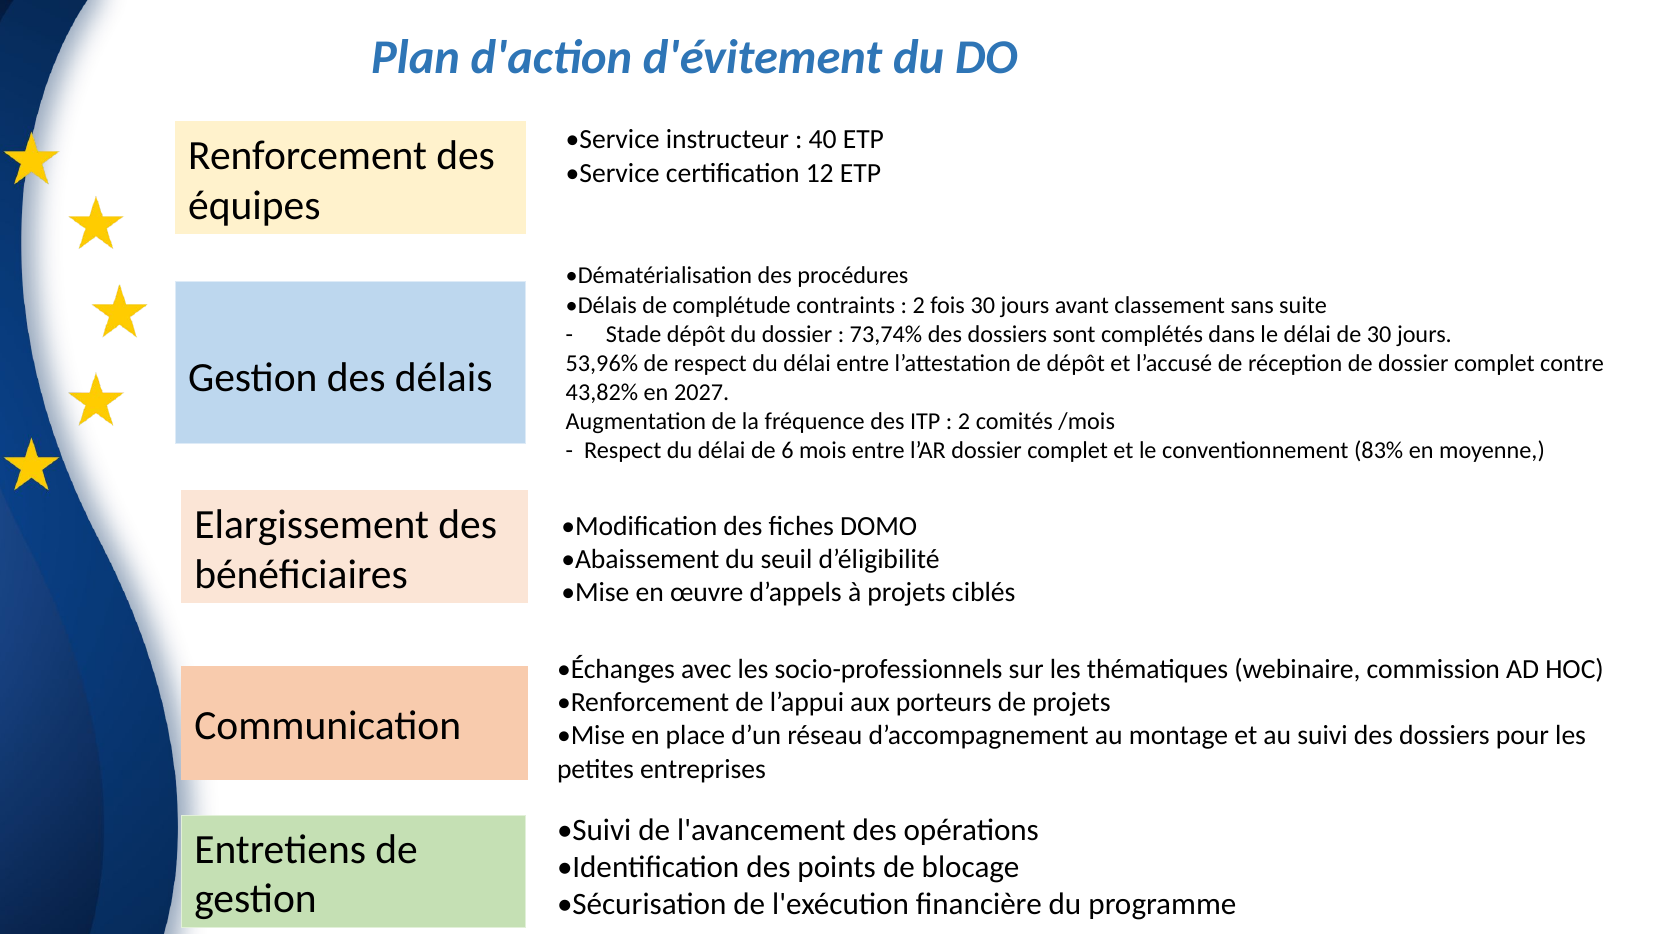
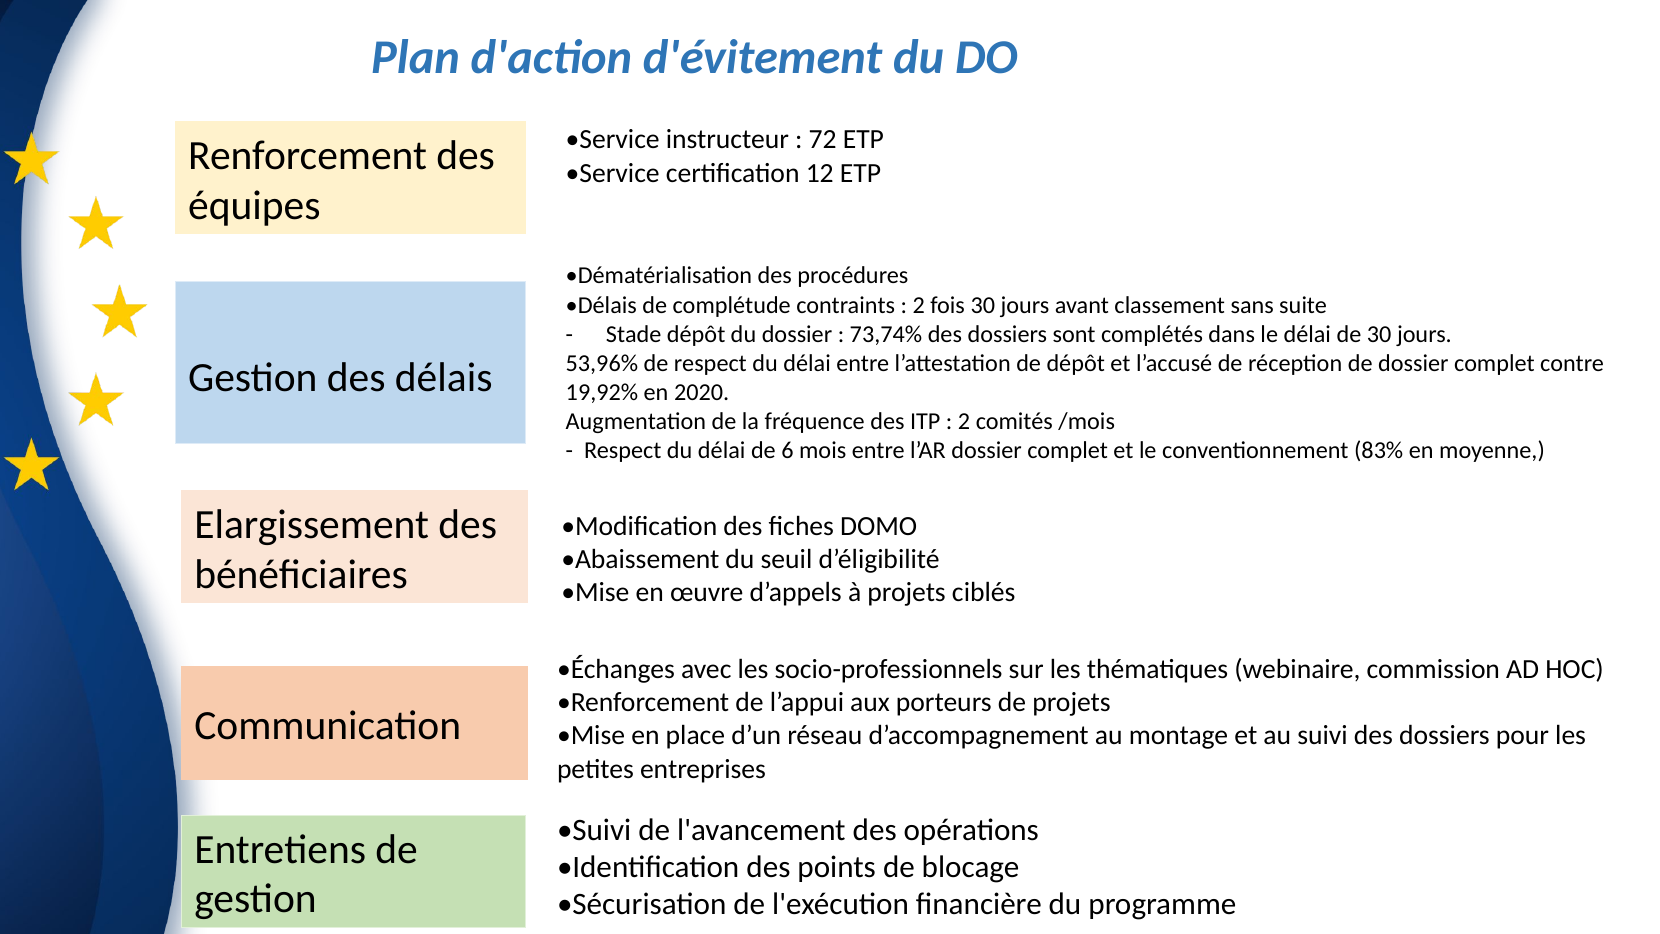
40: 40 -> 72
43,82%: 43,82% -> 19,92%
2027: 2027 -> 2020
